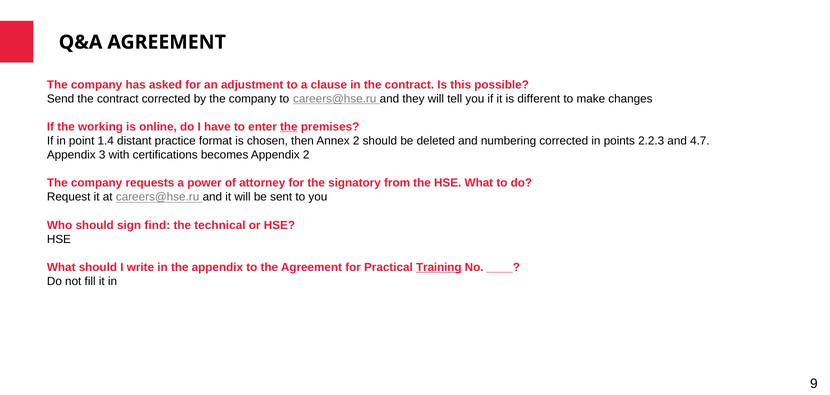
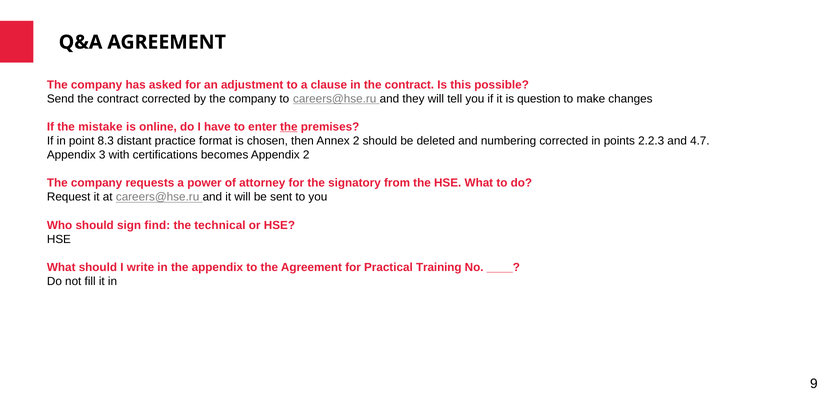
different: different -> question
working: working -> mistake
1.4: 1.4 -> 8.3
Training underline: present -> none
